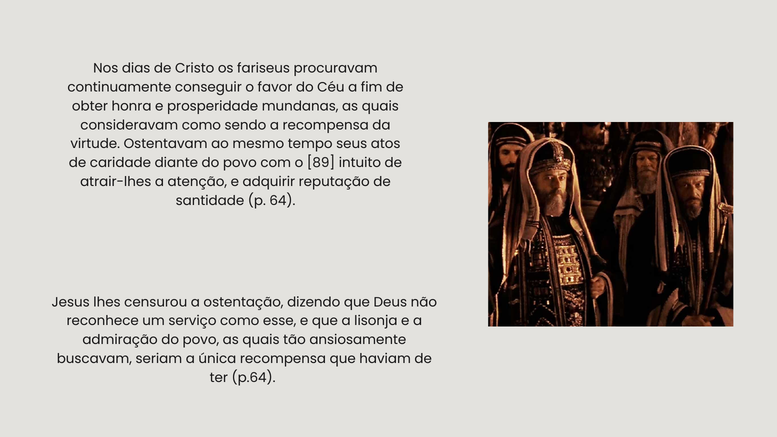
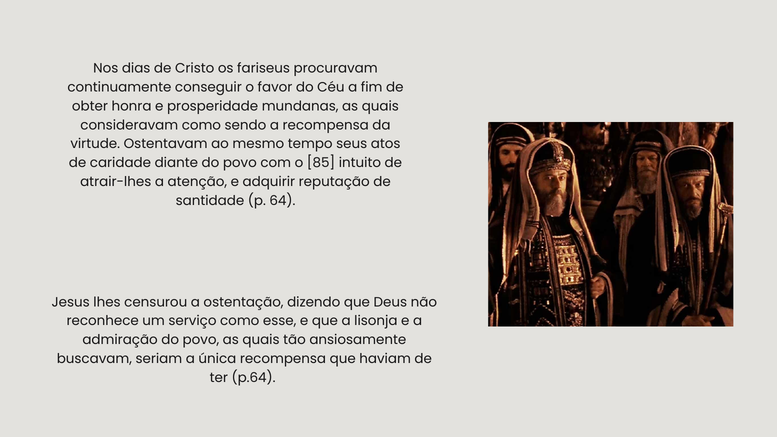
89: 89 -> 85
